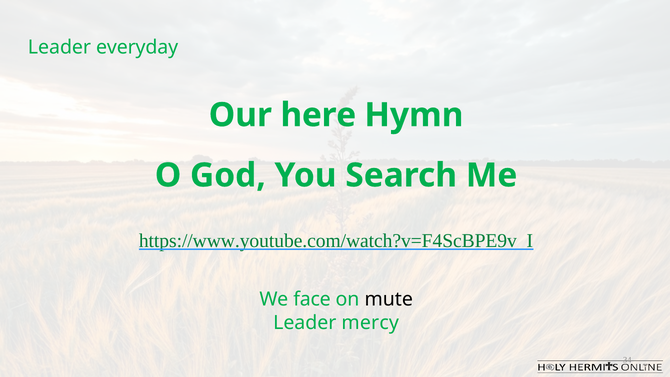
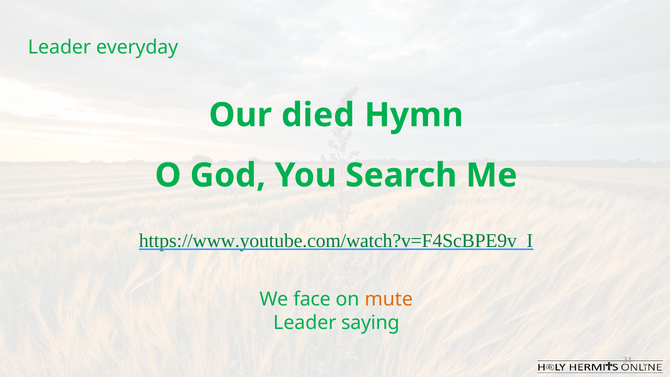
here: here -> died
mute colour: black -> orange
mercy: mercy -> saying
